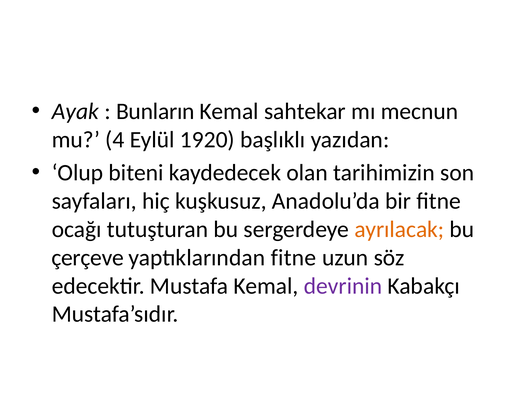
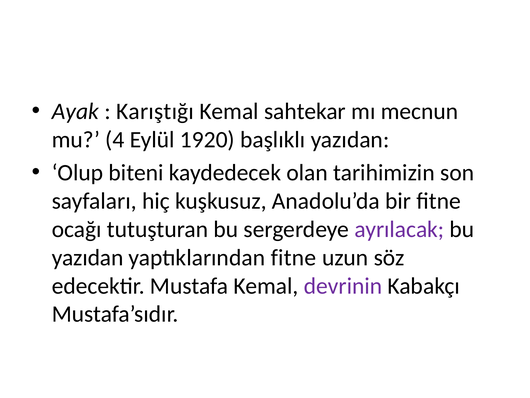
Bunların: Bunların -> Karıştığı
ayrılacak colour: orange -> purple
çerçeve at (88, 257): çerçeve -> yazıdan
